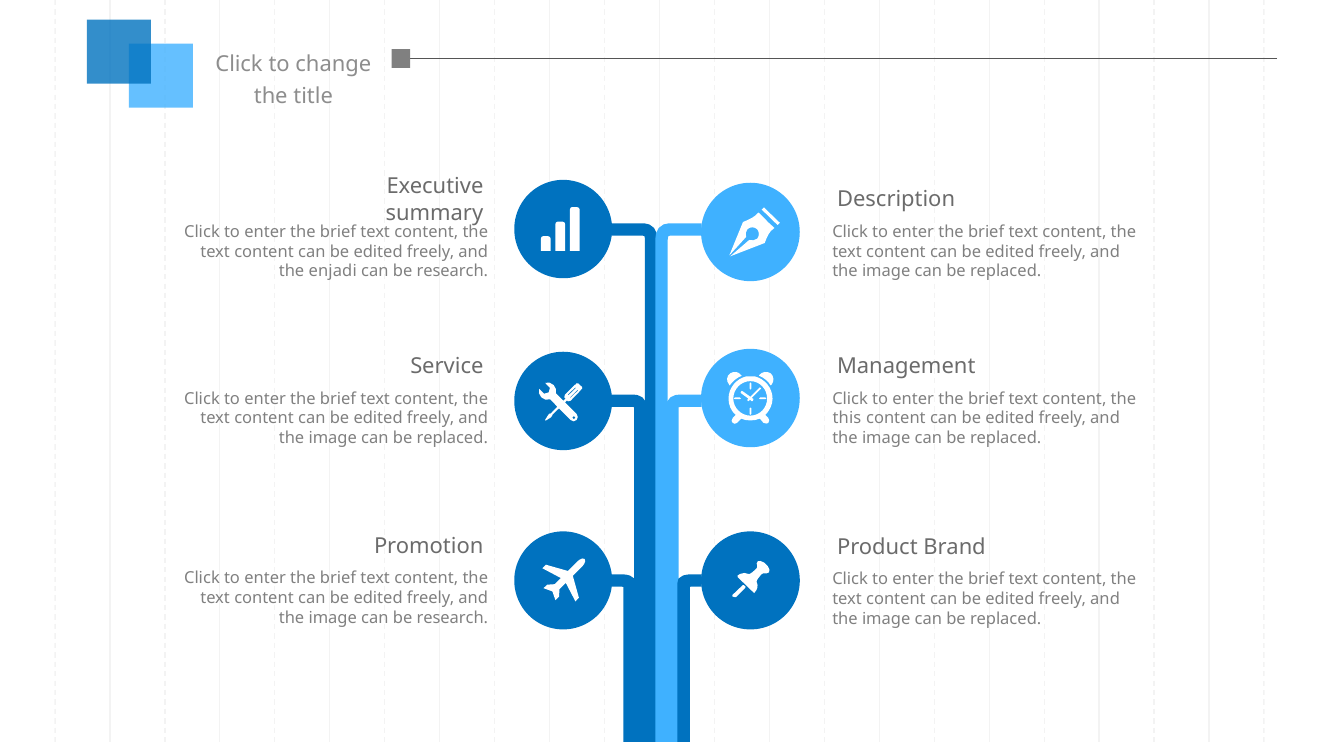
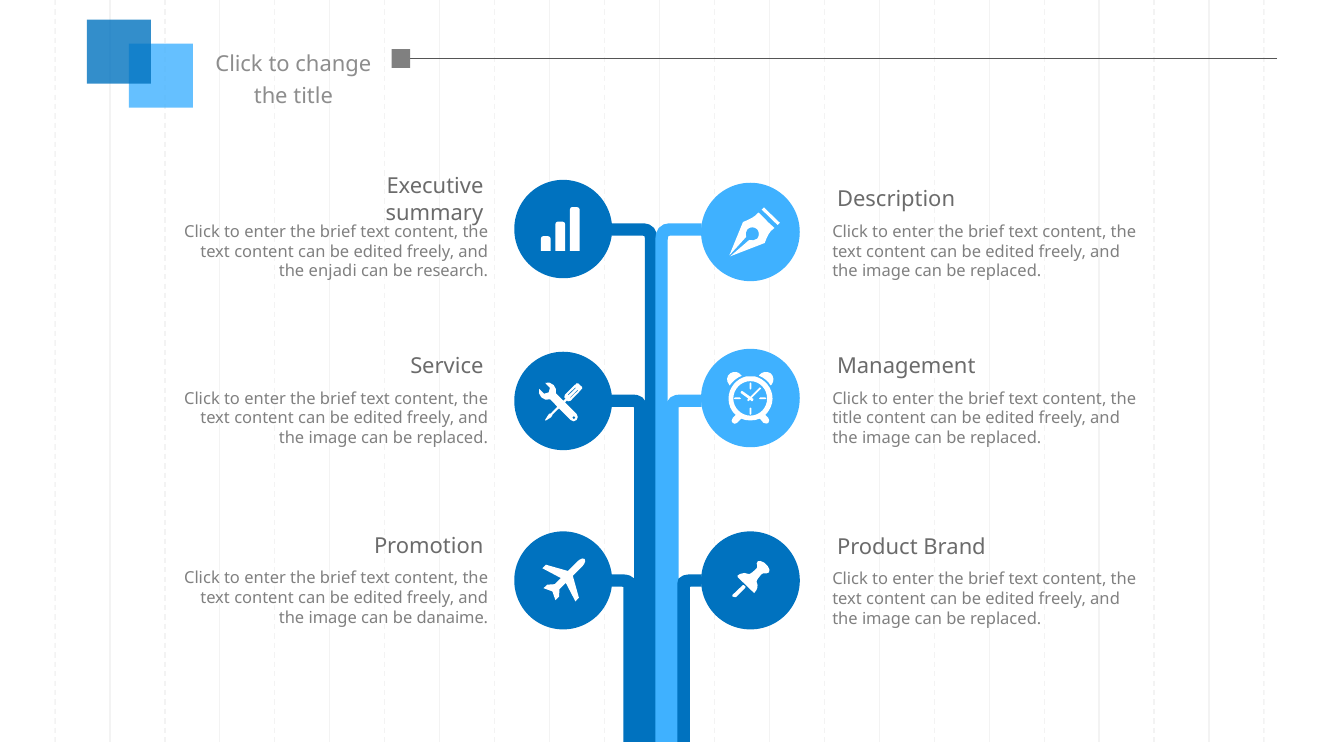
this at (847, 418): this -> title
image can be research: research -> danaime
